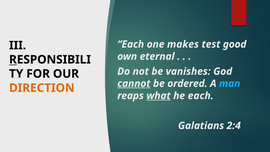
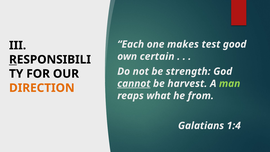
eternal: eternal -> certain
vanishes: vanishes -> strength
ordered: ordered -> harvest
man colour: light blue -> light green
what underline: present -> none
he each: each -> from
2:4: 2:4 -> 1:4
